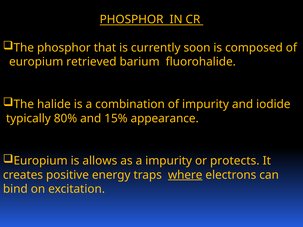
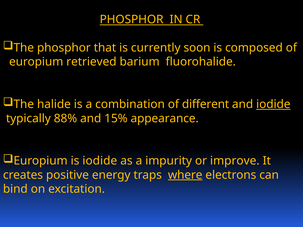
of impurity: impurity -> different
iodide at (273, 104) underline: none -> present
80%: 80% -> 88%
is allows: allows -> iodide
protects: protects -> improve
